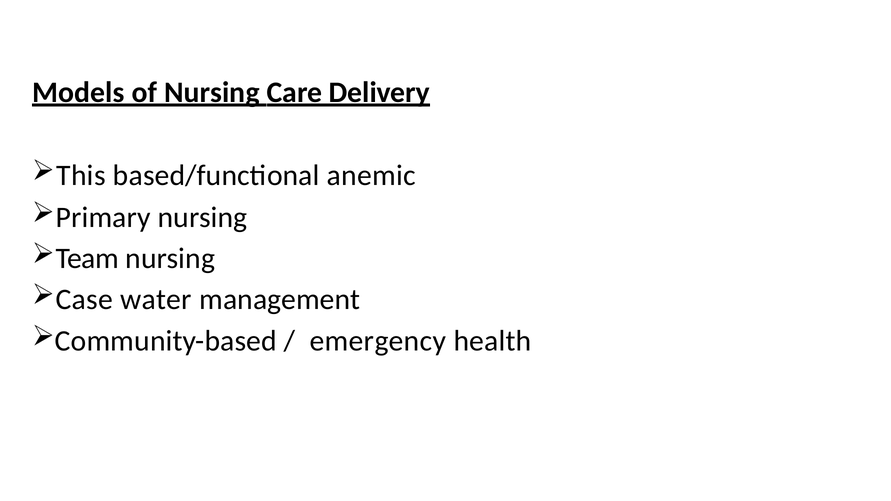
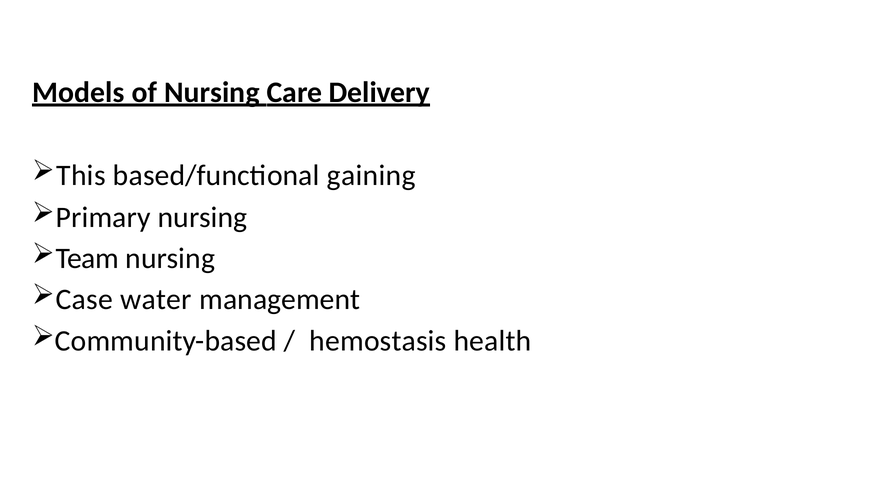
anemic: anemic -> gaining
emergency: emergency -> hemostasis
